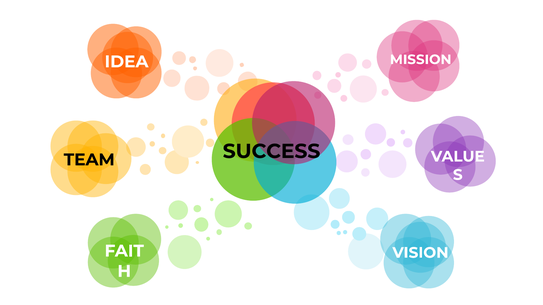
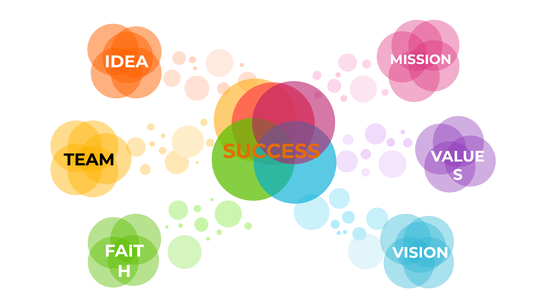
SUCCESS colour: black -> orange
